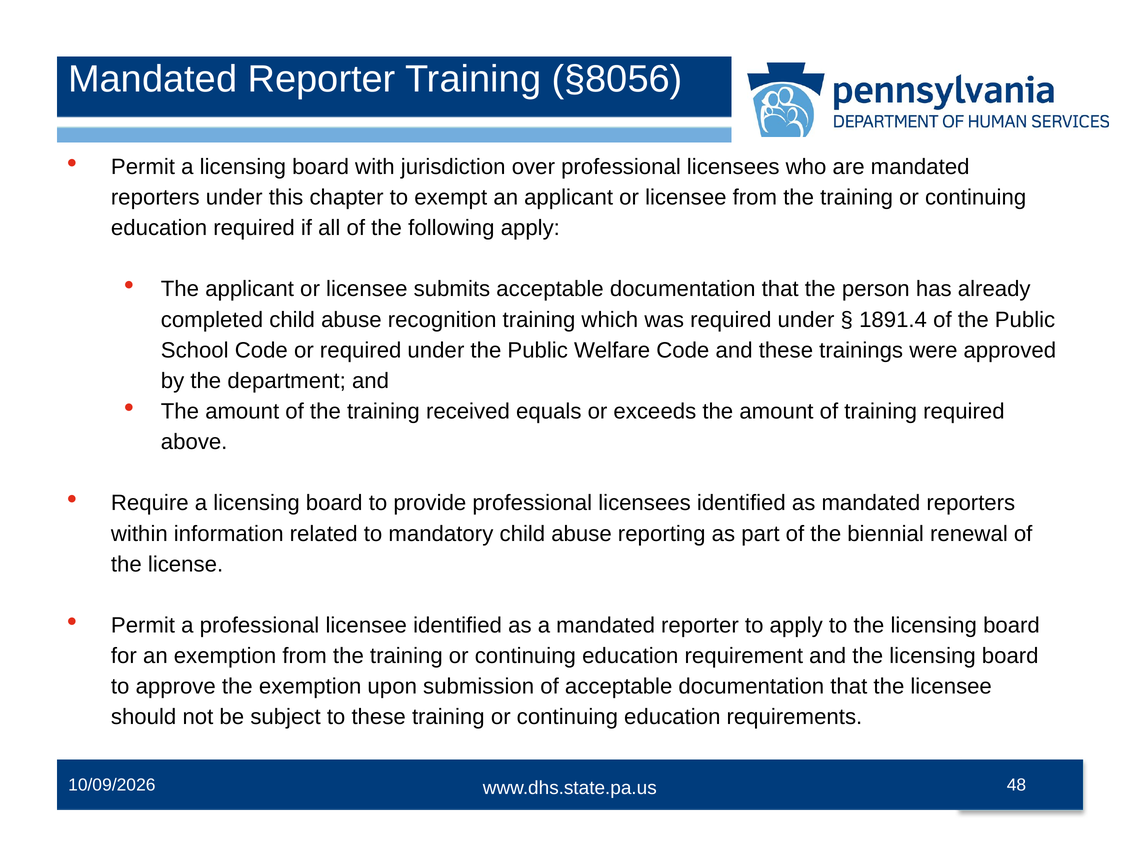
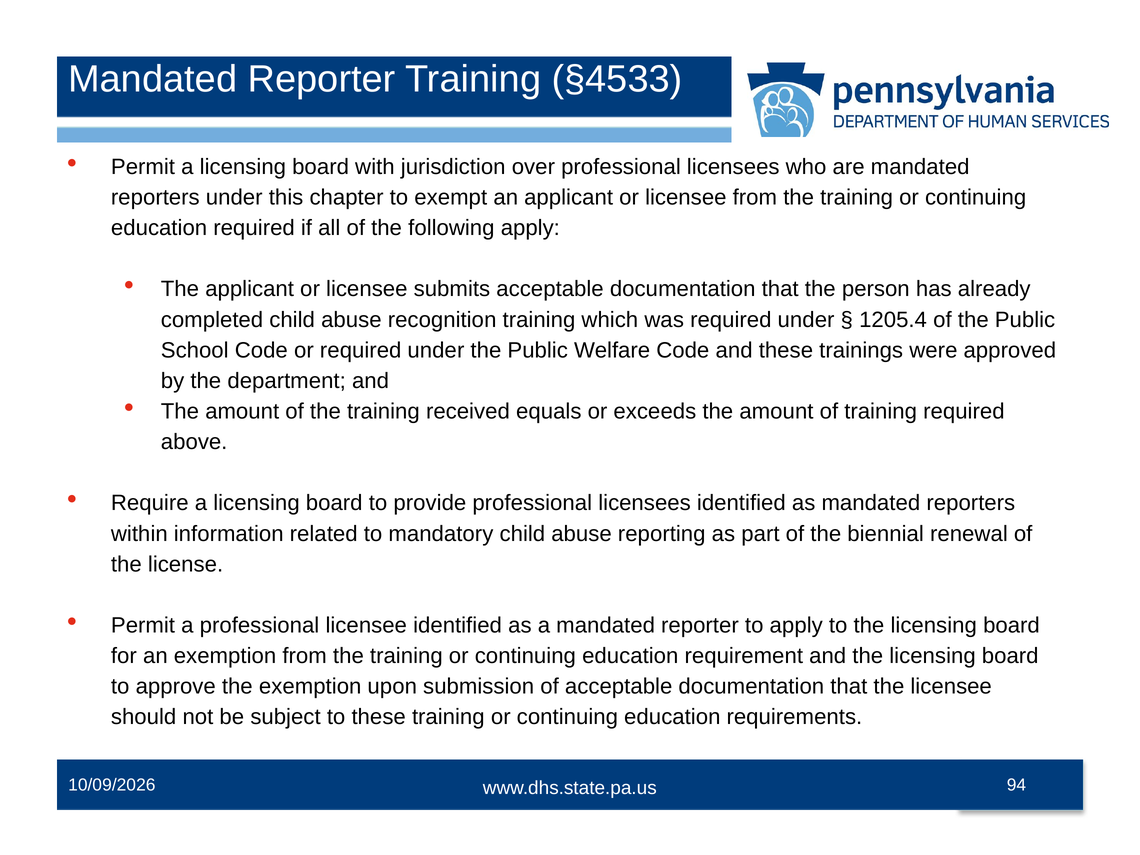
§8056: §8056 -> §4533
1891.4: 1891.4 -> 1205.4
48: 48 -> 94
